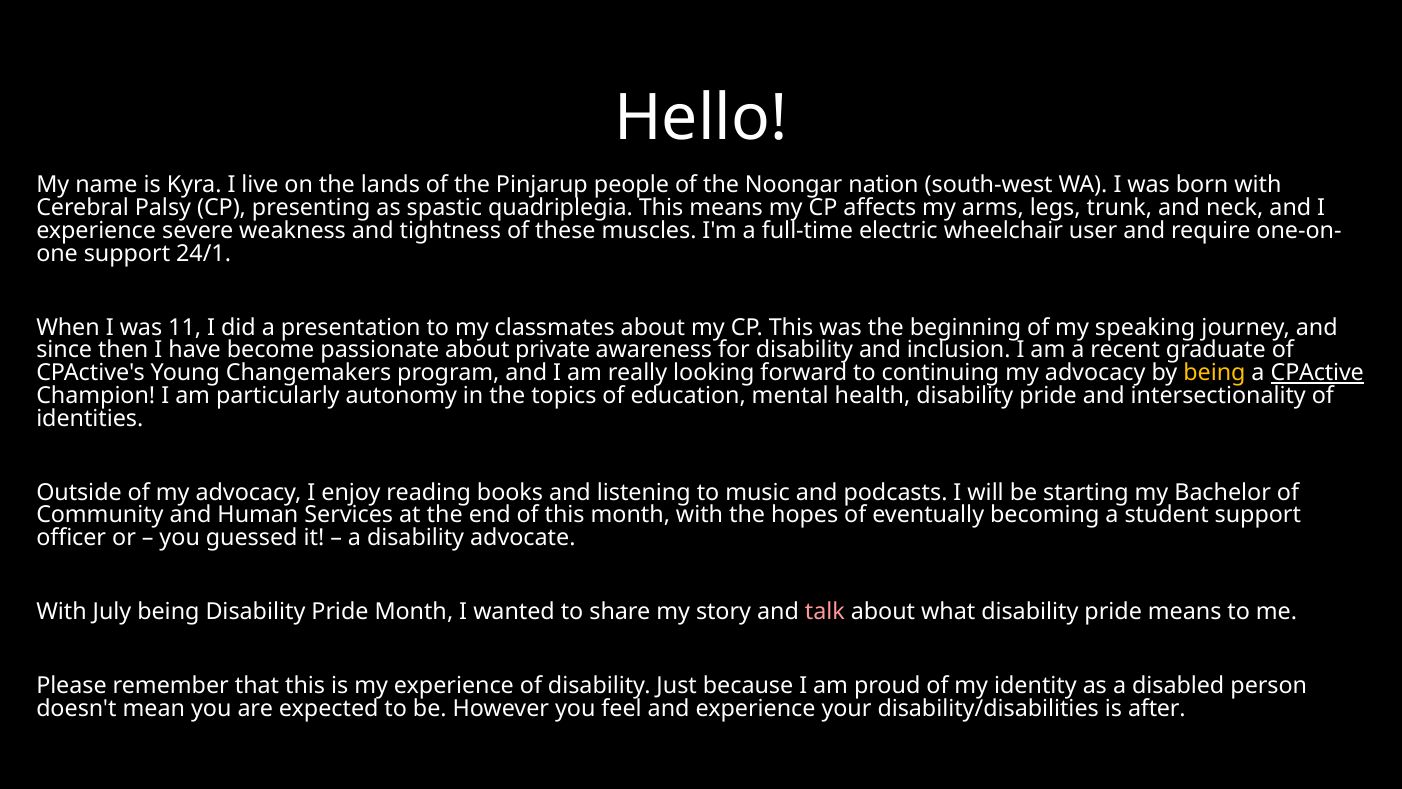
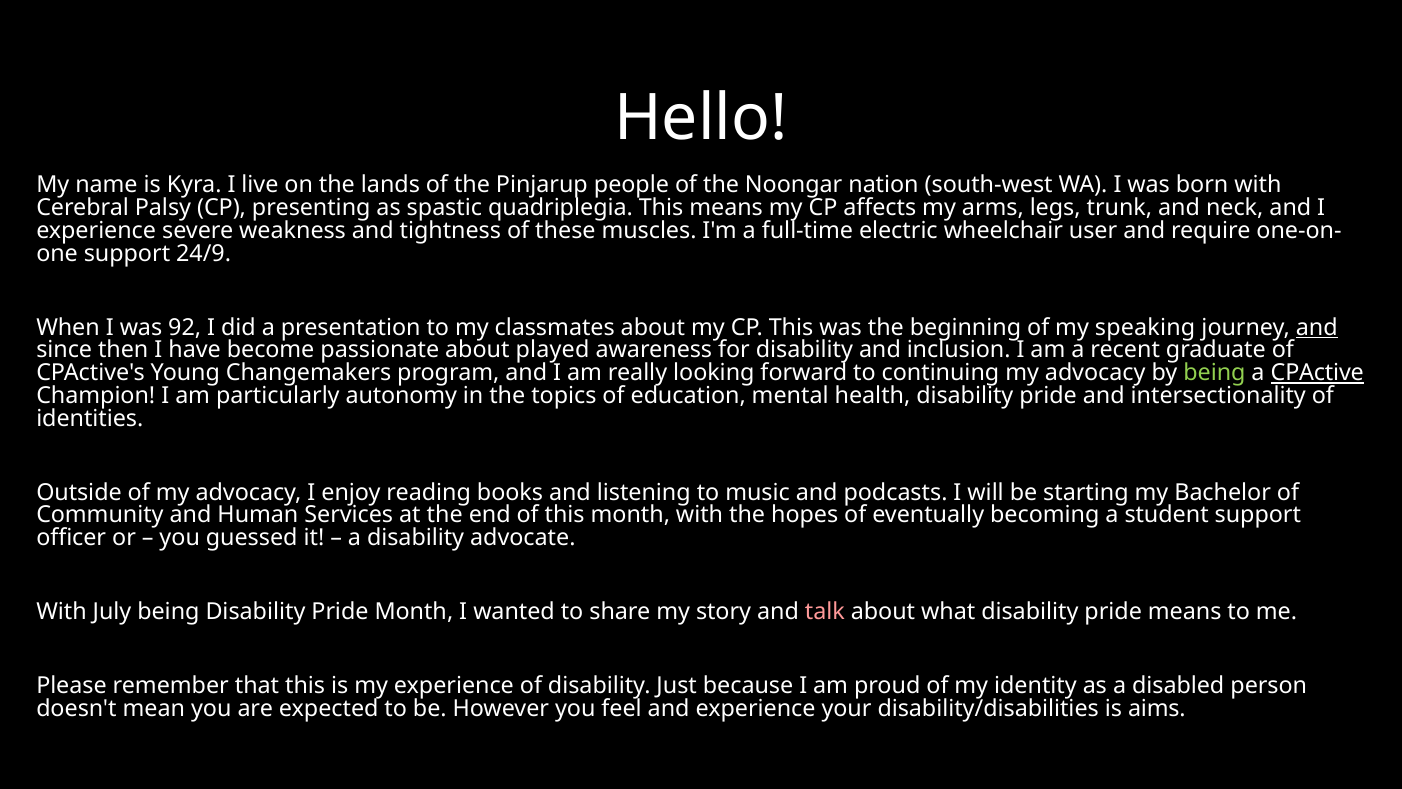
24/1: 24/1 -> 24/9
11: 11 -> 92
and at (1317, 327) underline: none -> present
private: private -> played
being at (1214, 373) colour: yellow -> light green
after: after -> aims
